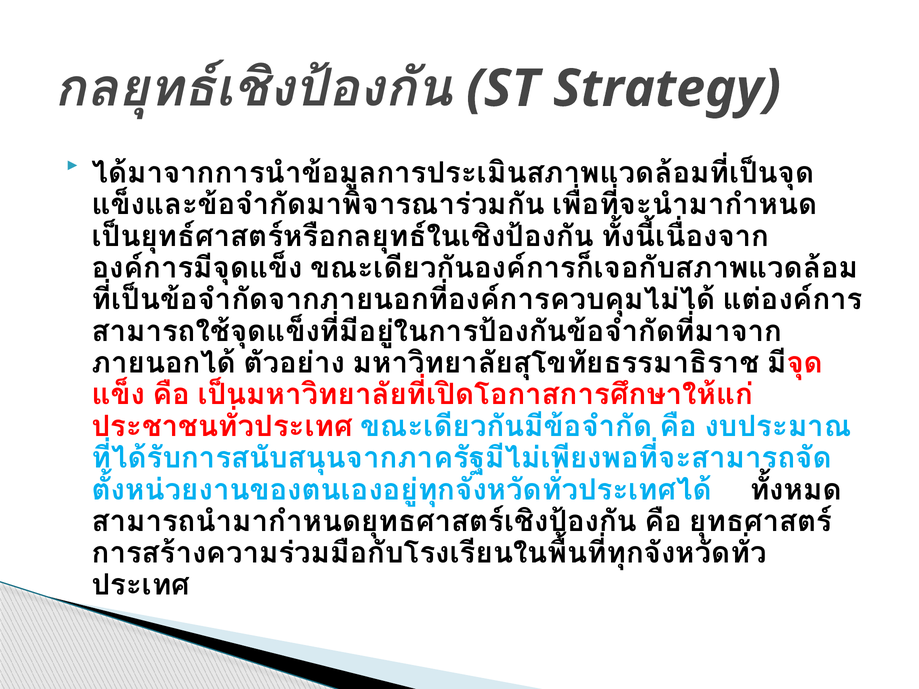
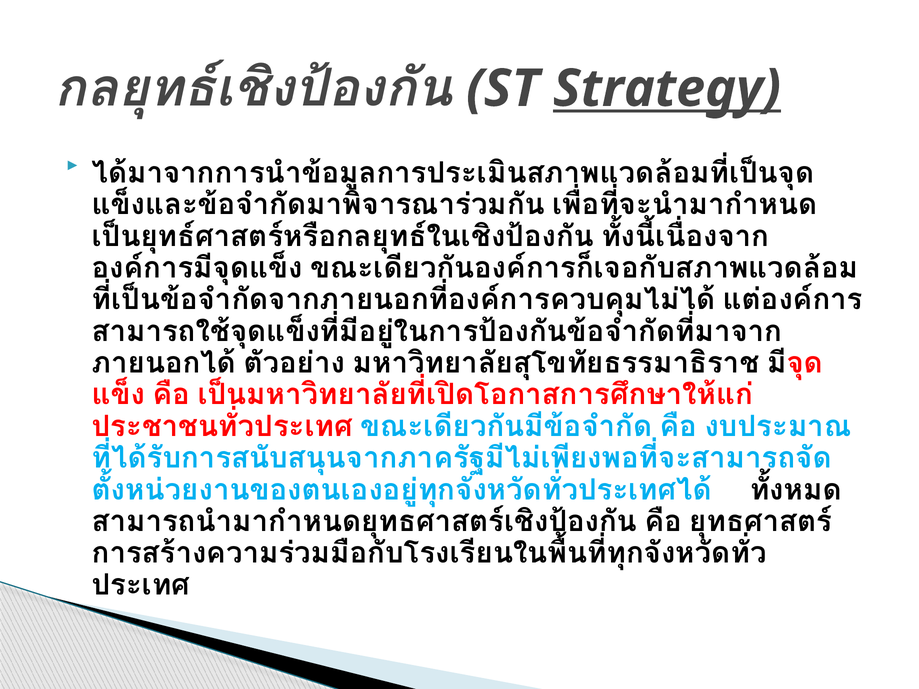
Strategy underline: none -> present
